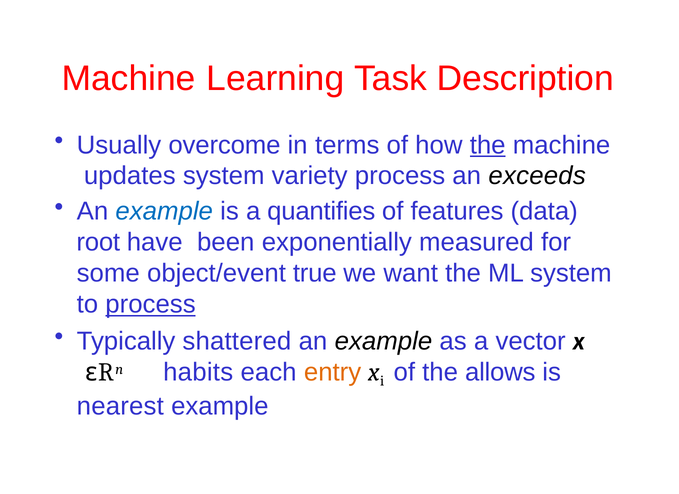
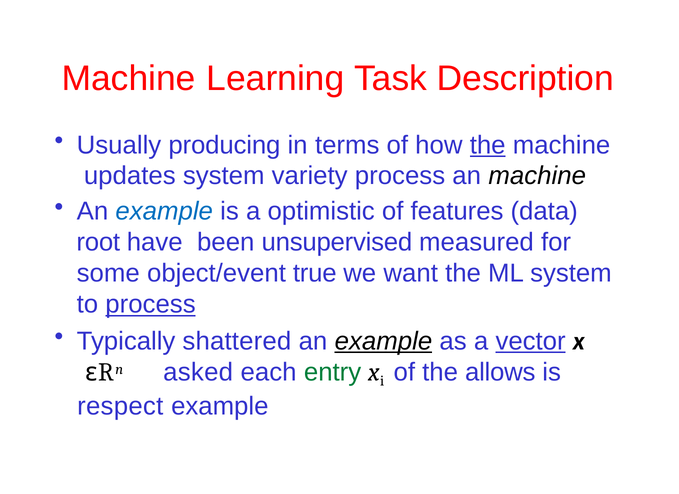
overcome: overcome -> producing
an exceeds: exceeds -> machine
quantifies: quantifies -> optimistic
exponentially: exponentially -> unsupervised
example at (383, 341) underline: none -> present
vector underline: none -> present
habits: habits -> asked
entry colour: orange -> green
nearest: nearest -> respect
